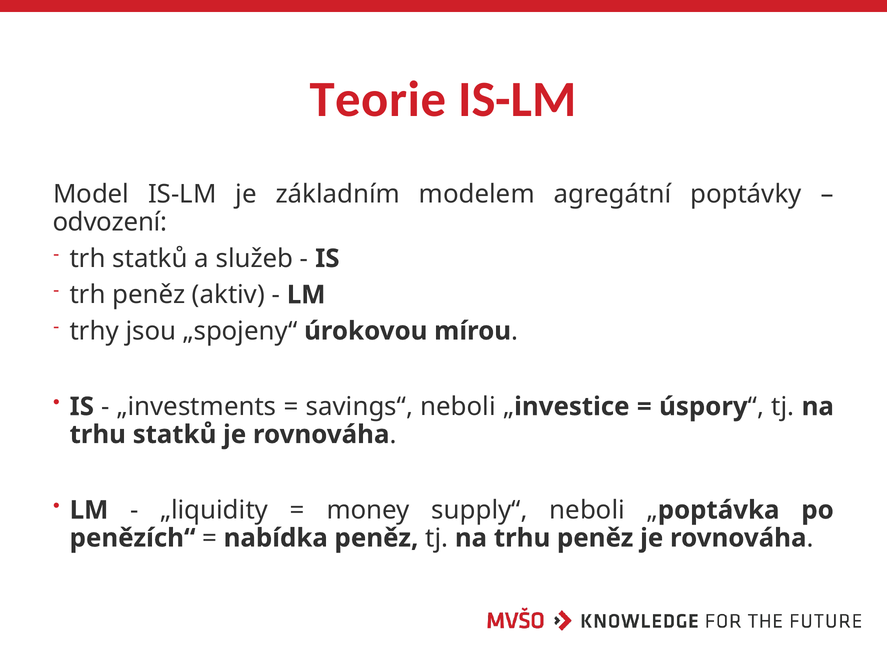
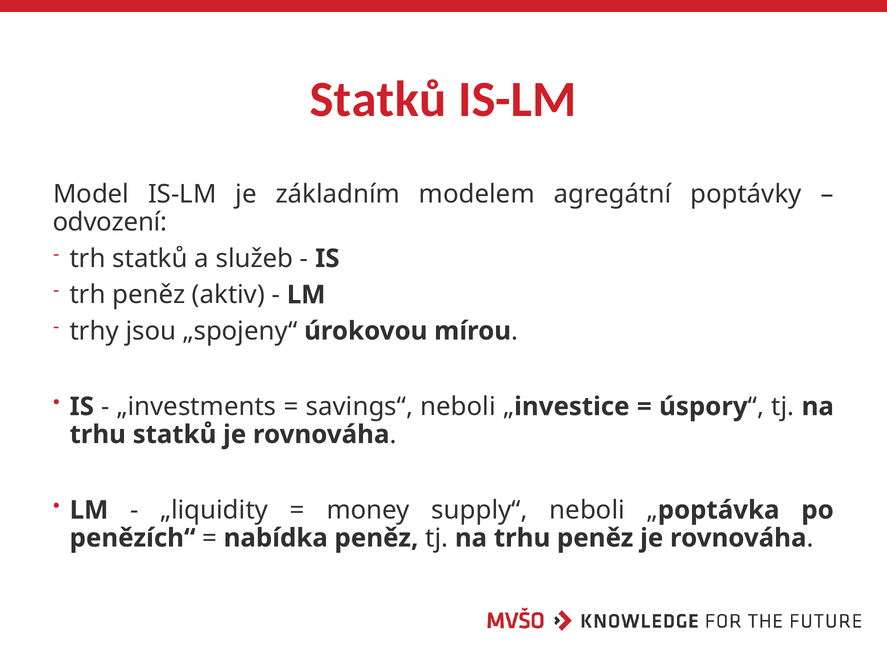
Teorie at (378, 99): Teorie -> Statků
